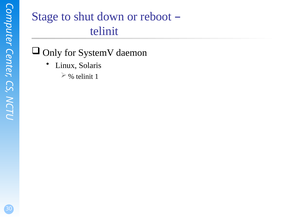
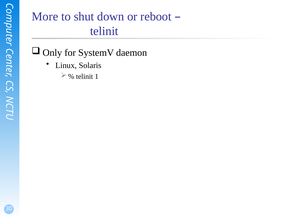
Stage: Stage -> More
